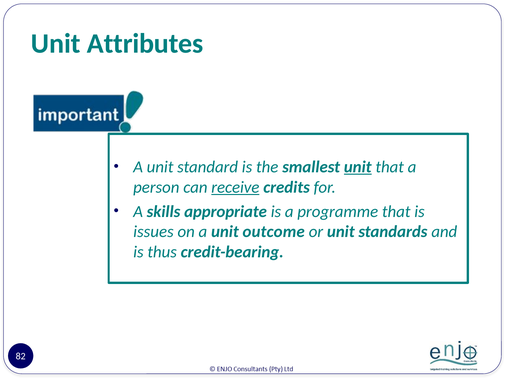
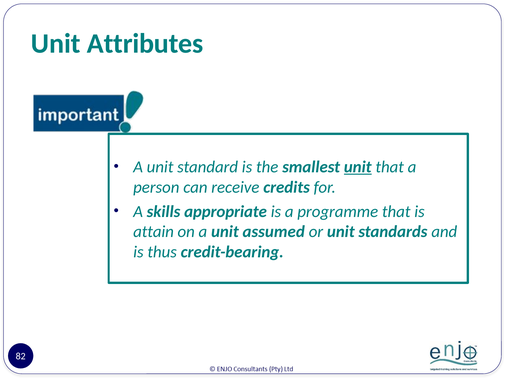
receive underline: present -> none
issues: issues -> attain
outcome: outcome -> assumed
